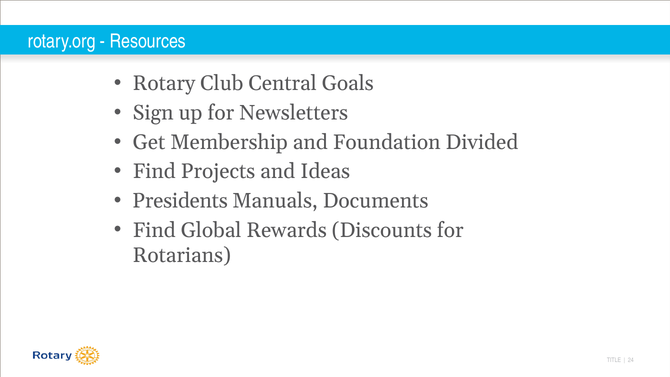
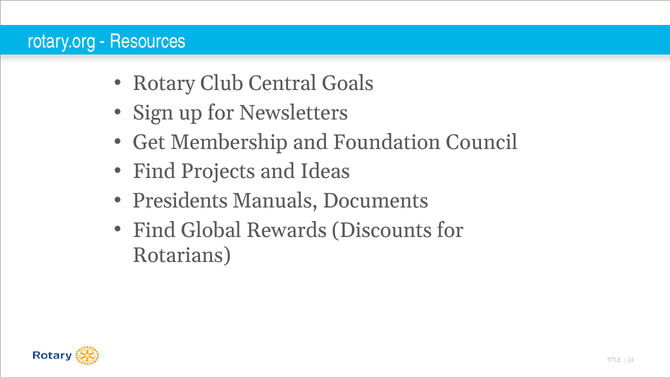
Divided: Divided -> Council
